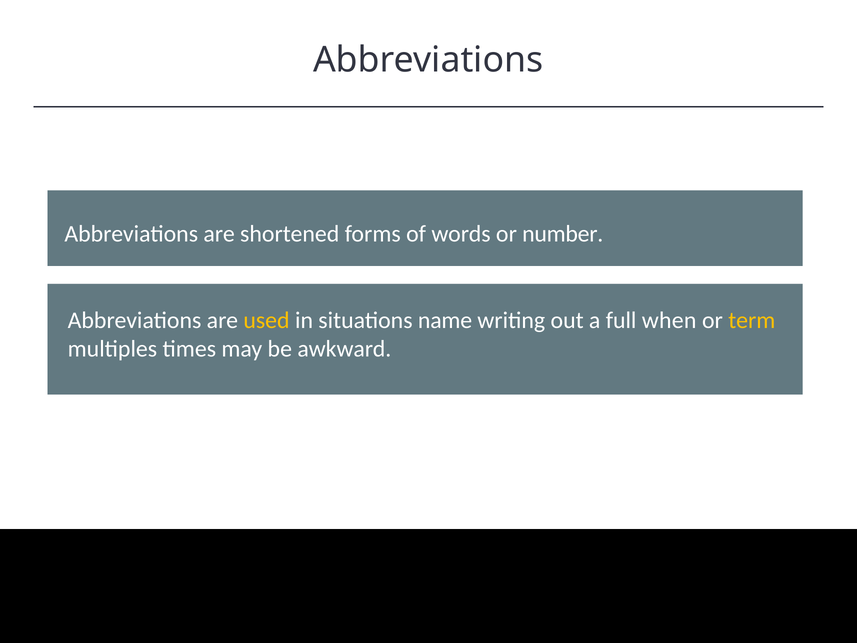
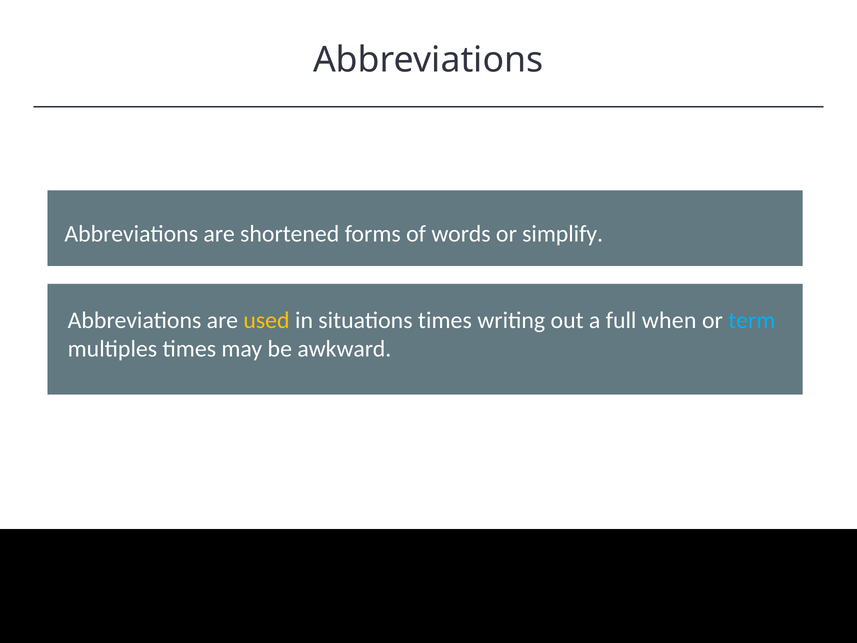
number: number -> simplify
situations name: name -> times
term colour: yellow -> light blue
